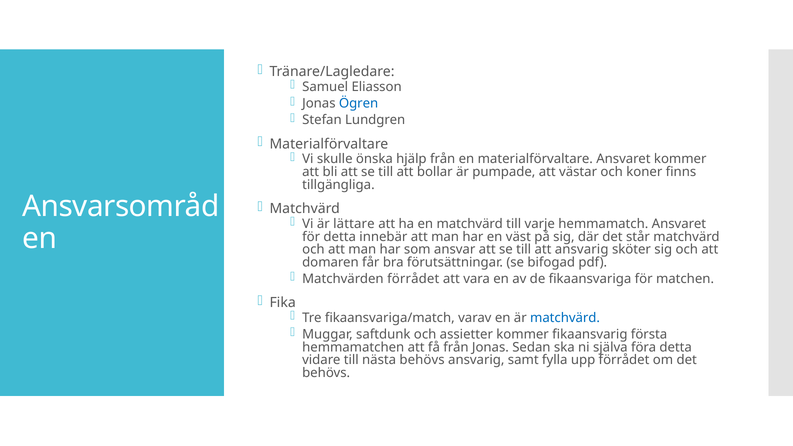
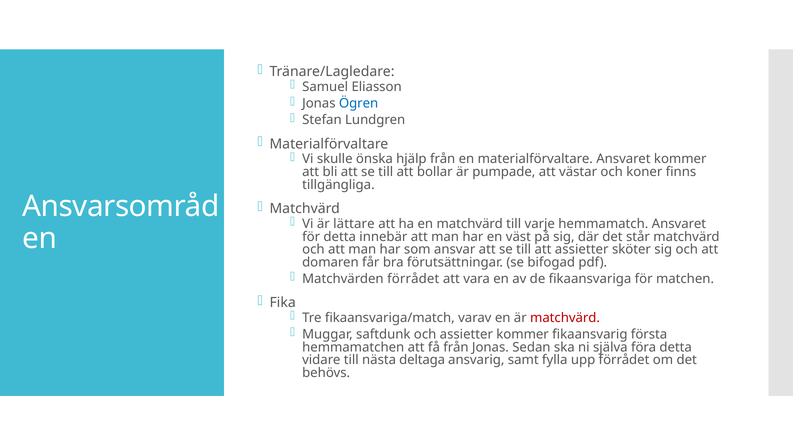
att ansvarig: ansvarig -> assietter
matchvärd at (565, 318) colour: blue -> red
nästa behövs: behövs -> deltaga
